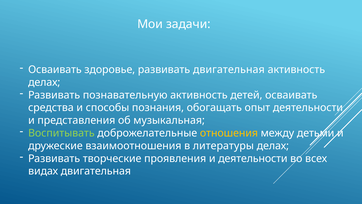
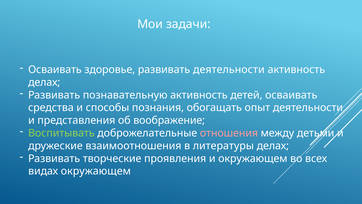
развивать двигательная: двигательная -> деятельности
музыкальная: музыкальная -> воображение
отношения colour: yellow -> pink
и деятельности: деятельности -> окружающем
видах двигательная: двигательная -> окружающем
